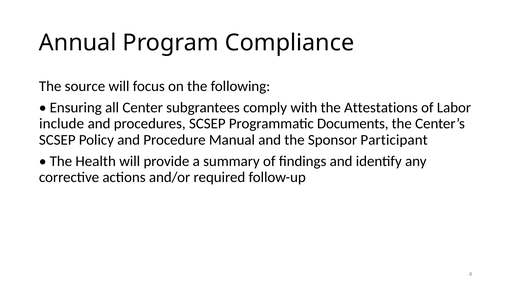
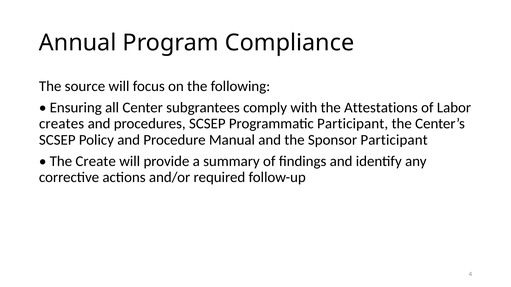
include: include -> creates
Programmatic Documents: Documents -> Participant
Health: Health -> Create
